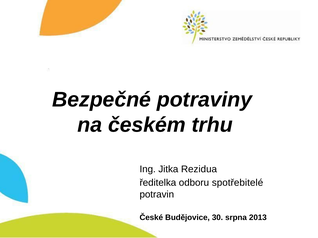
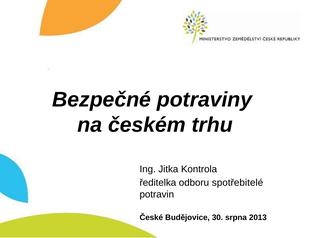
Rezidua: Rezidua -> Kontrola
